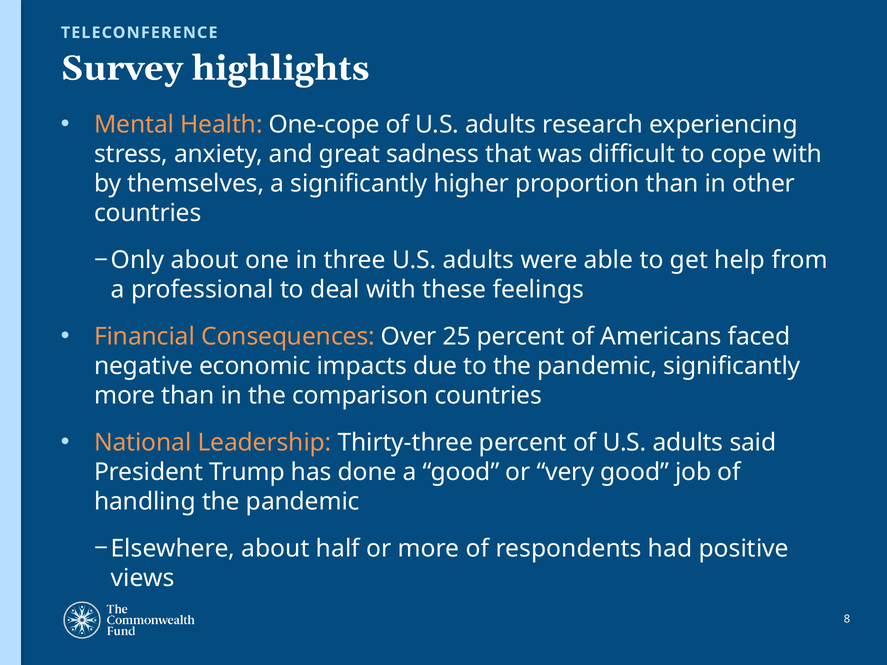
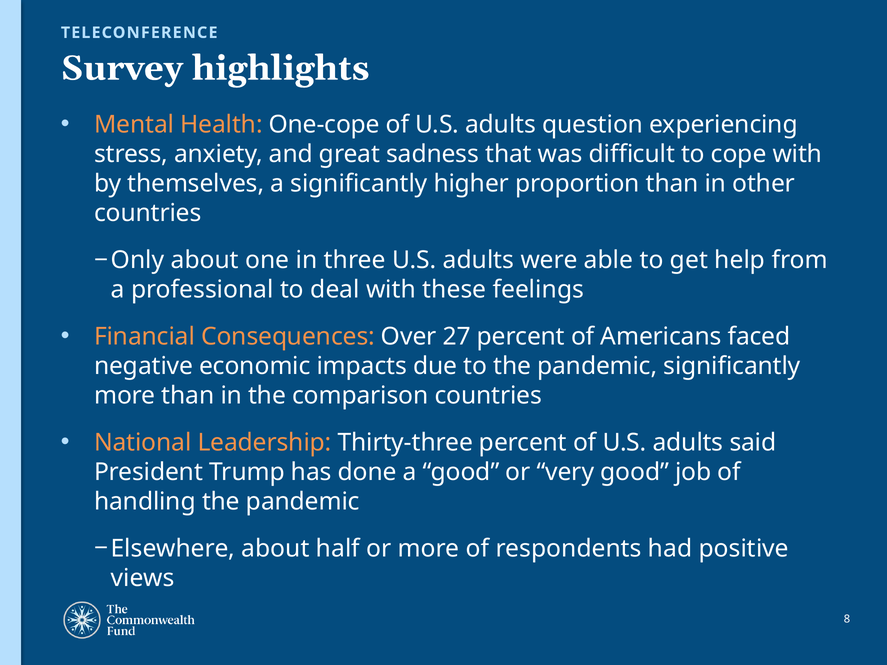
research: research -> question
25: 25 -> 27
